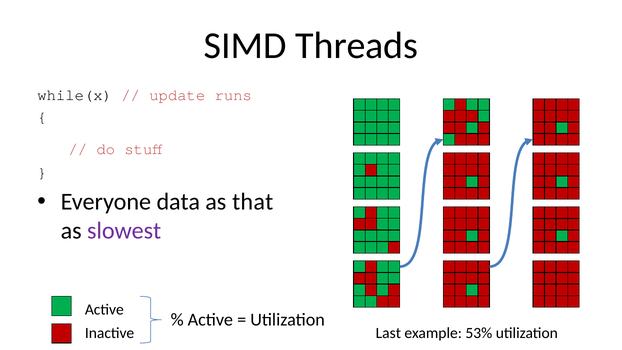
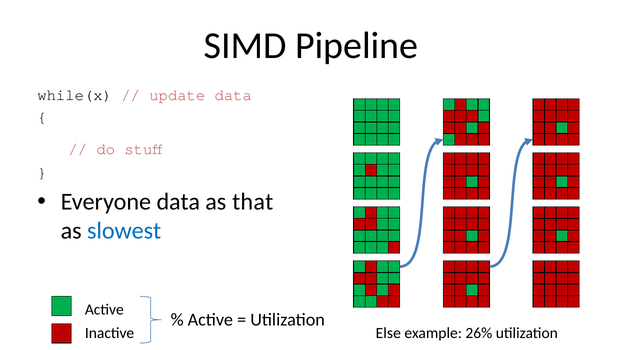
Threads: Threads -> Pipeline
update runs: runs -> data
slowest colour: purple -> blue
Last: Last -> Else
53%: 53% -> 26%
